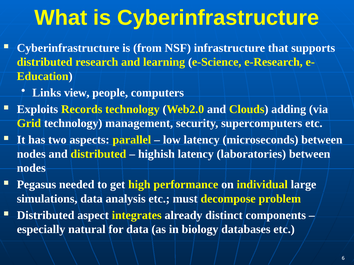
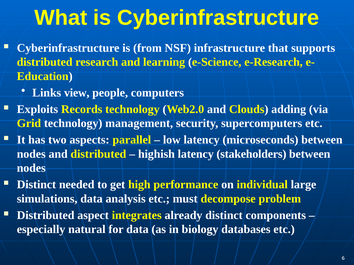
laboratories: laboratories -> stakeholders
Pegasus at (36, 185): Pegasus -> Distinct
